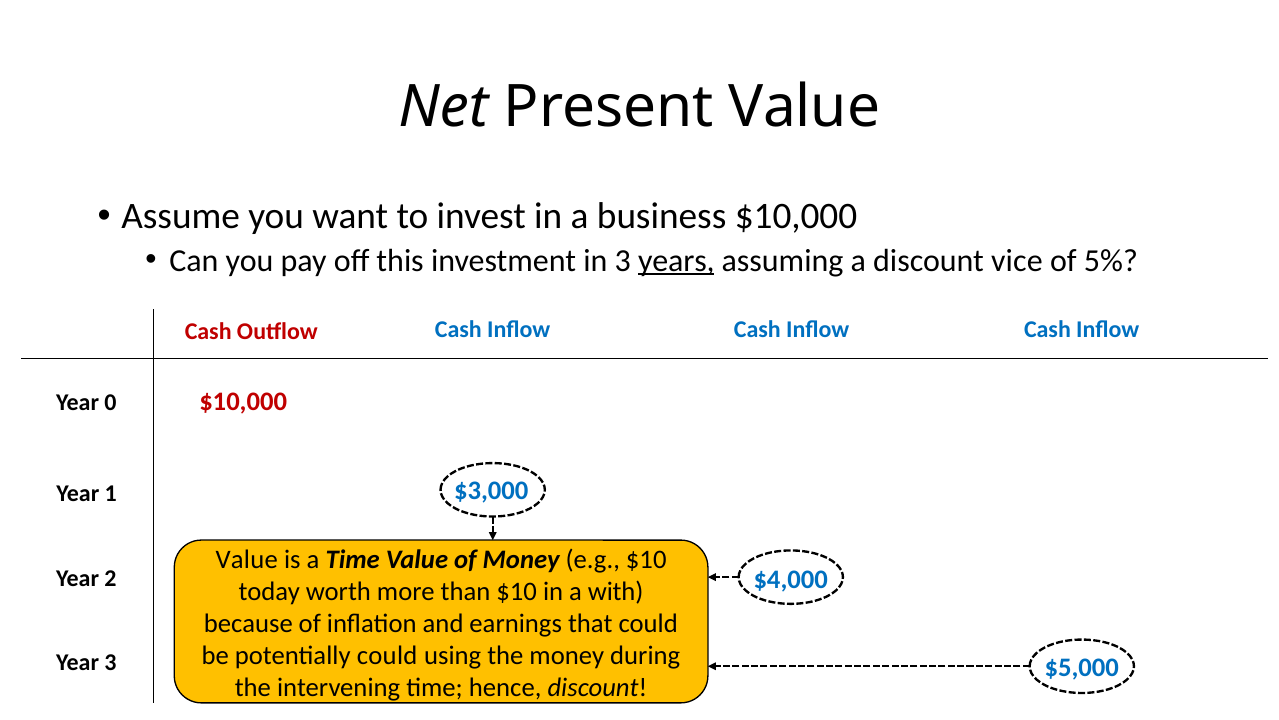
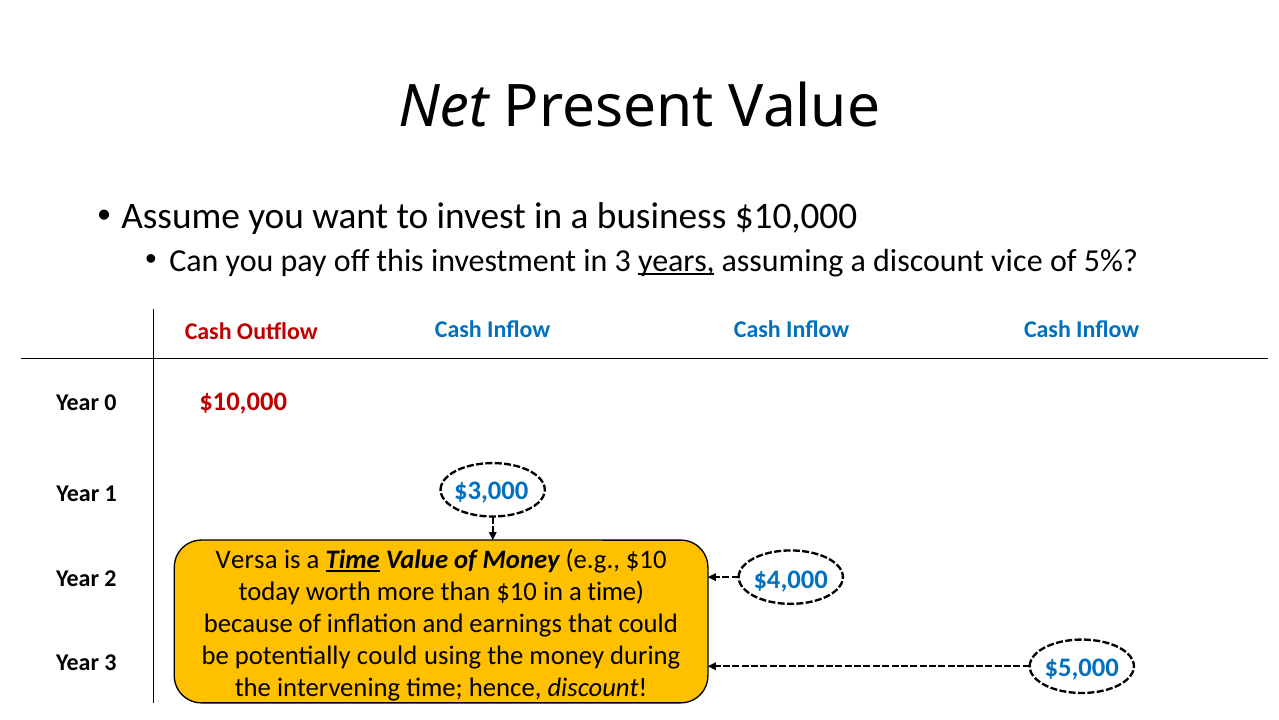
Value at (247, 559): Value -> Versa
Time at (353, 559) underline: none -> present
in a with: with -> time
